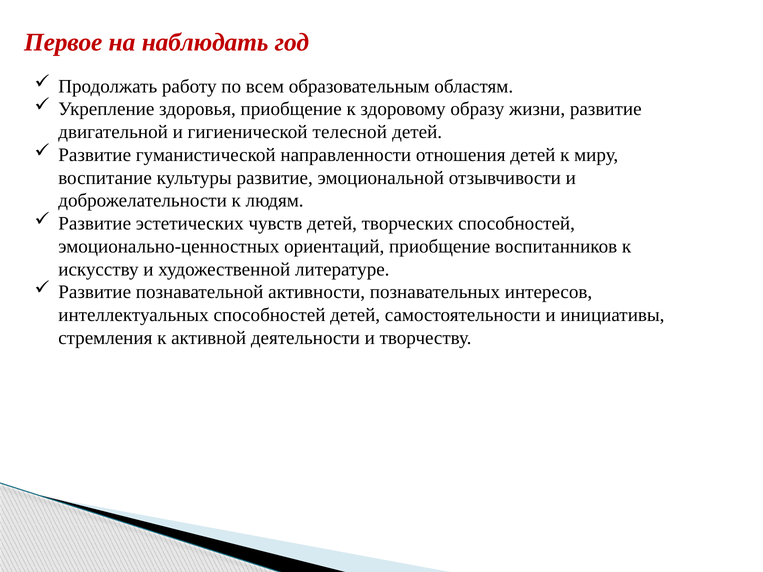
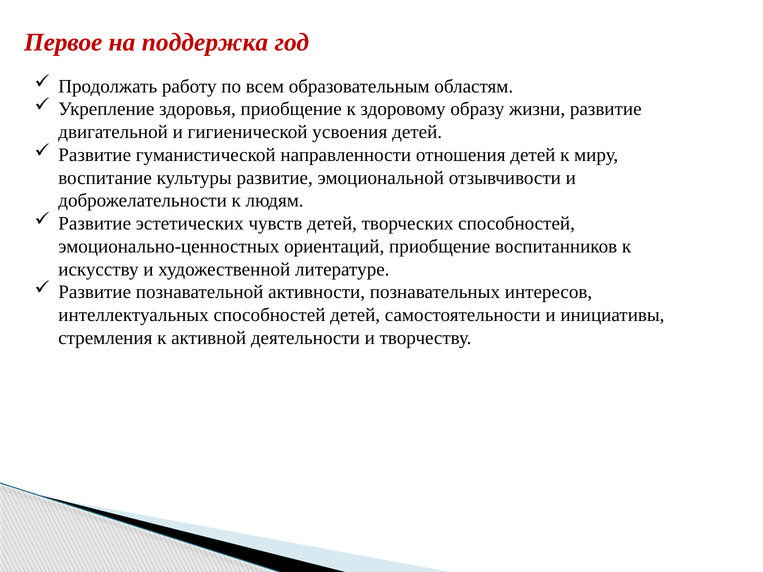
наблюдать: наблюдать -> поддержка
телесной: телесной -> усвоения
